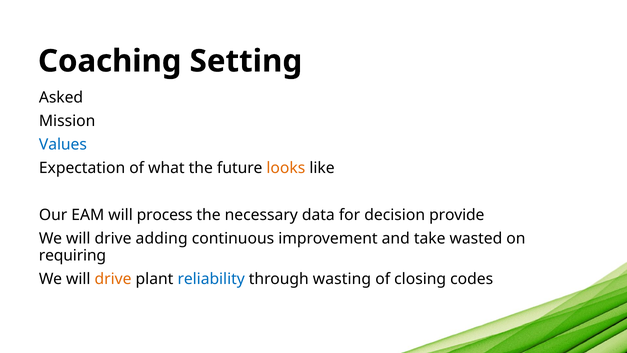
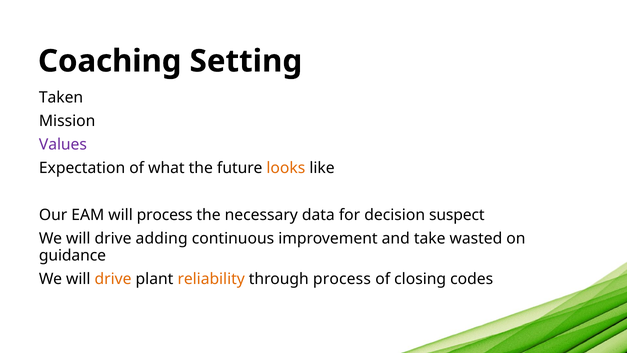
Asked: Asked -> Taken
Values colour: blue -> purple
provide: provide -> suspect
requiring: requiring -> guidance
reliability colour: blue -> orange
through wasting: wasting -> process
